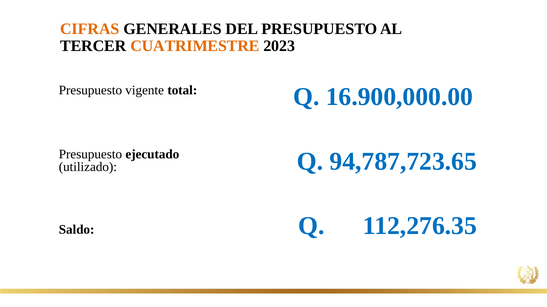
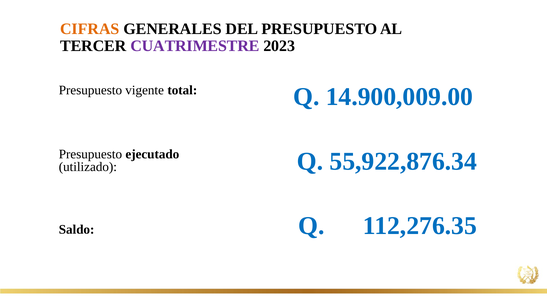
CUATRIMESTRE colour: orange -> purple
16.900,000.00: 16.900,000.00 -> 14.900,009.00
94,787,723.65: 94,787,723.65 -> 55,922,876.34
